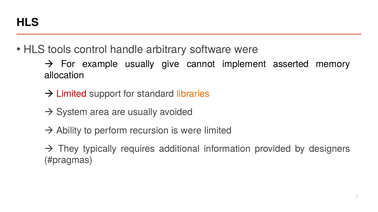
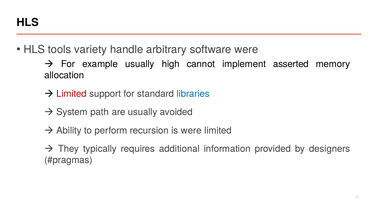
control: control -> variety
give: give -> high
libraries colour: orange -> blue
area: area -> path
